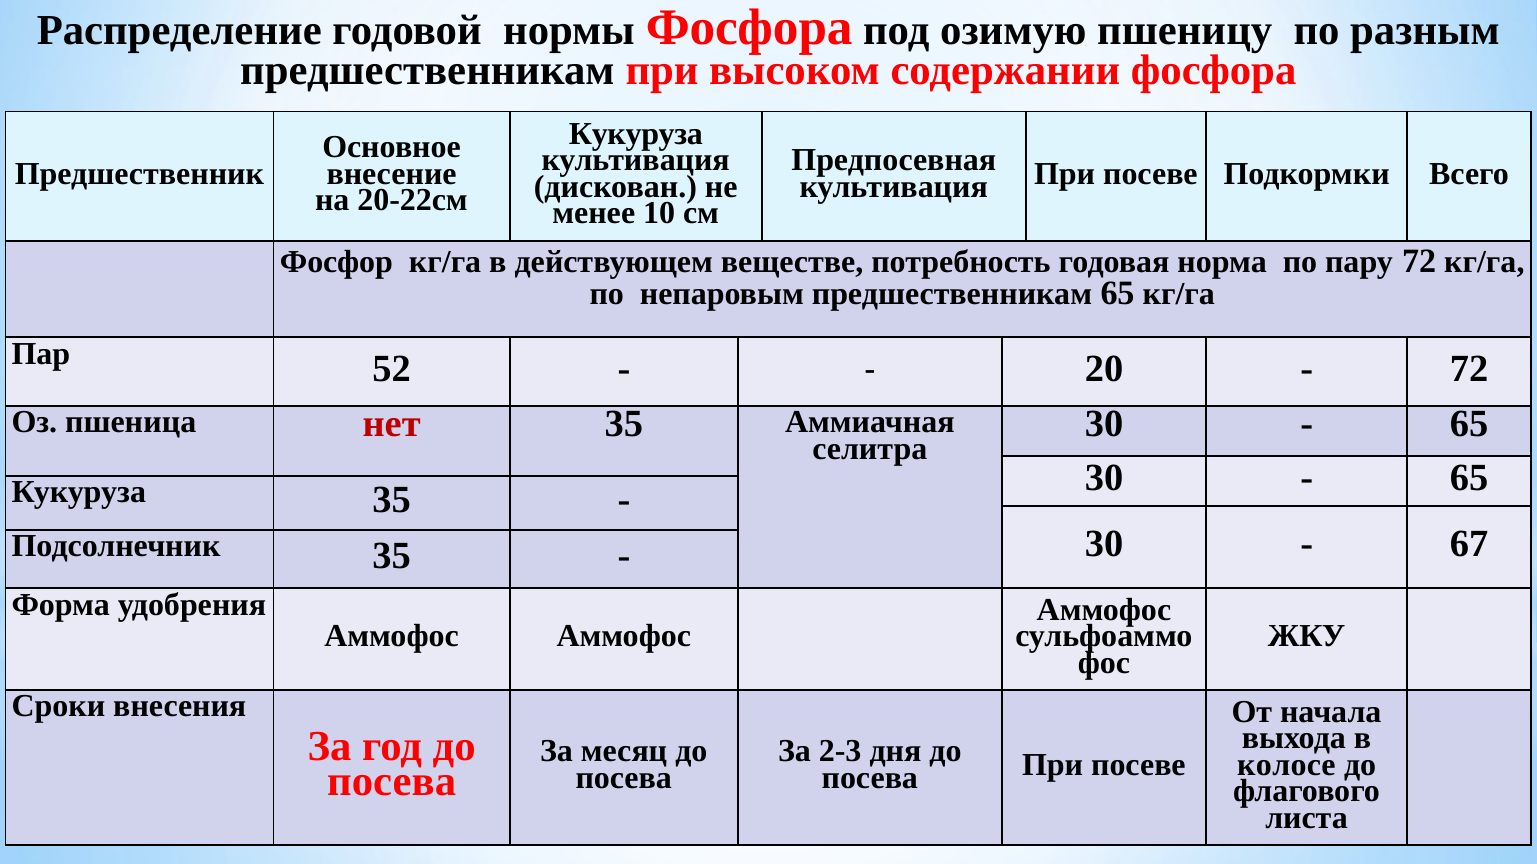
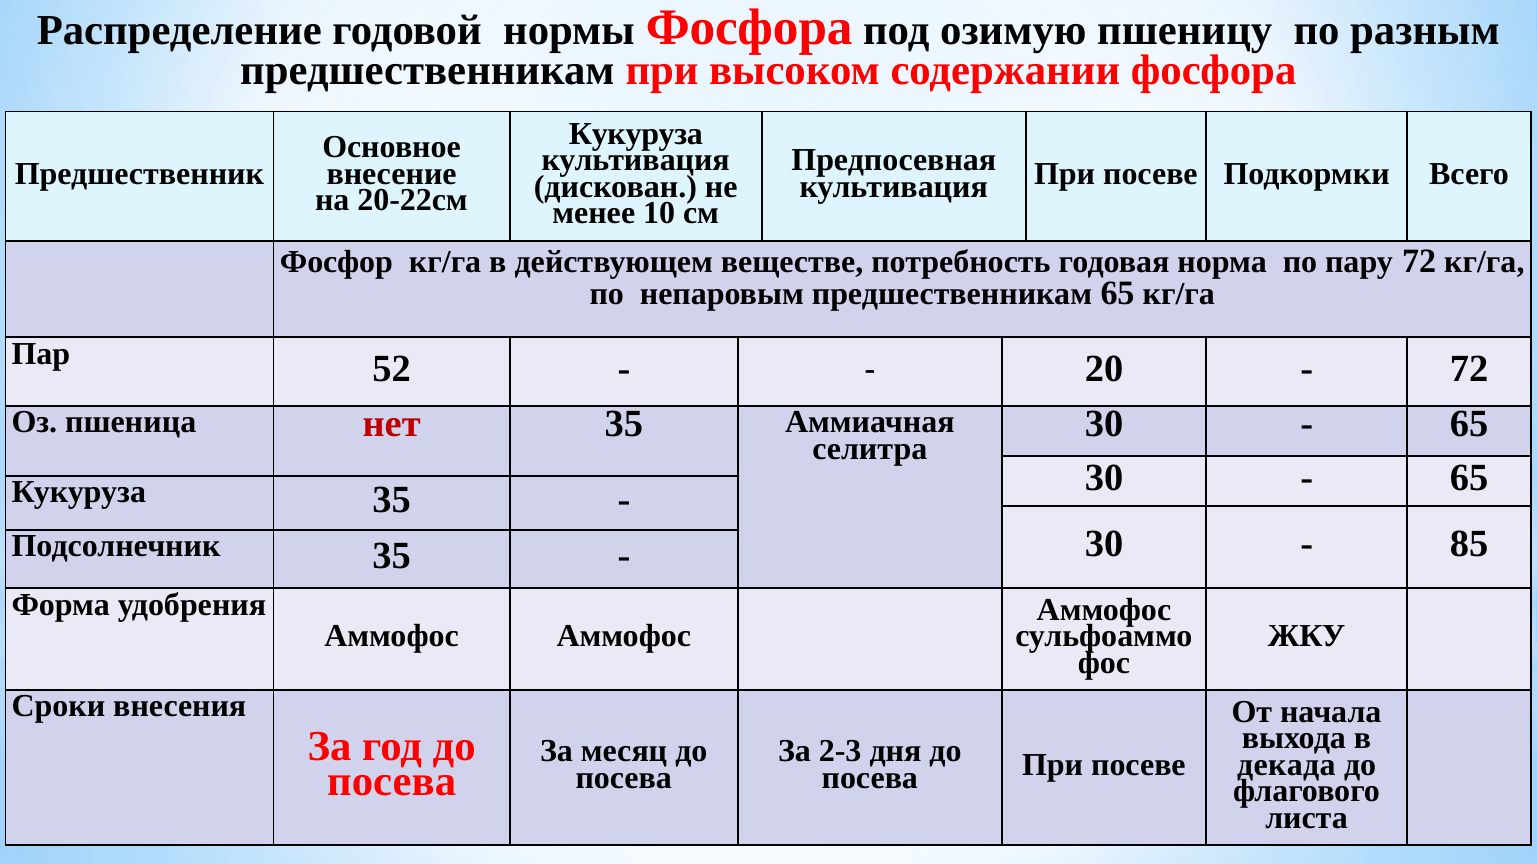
67: 67 -> 85
колосе: колосе -> декада
